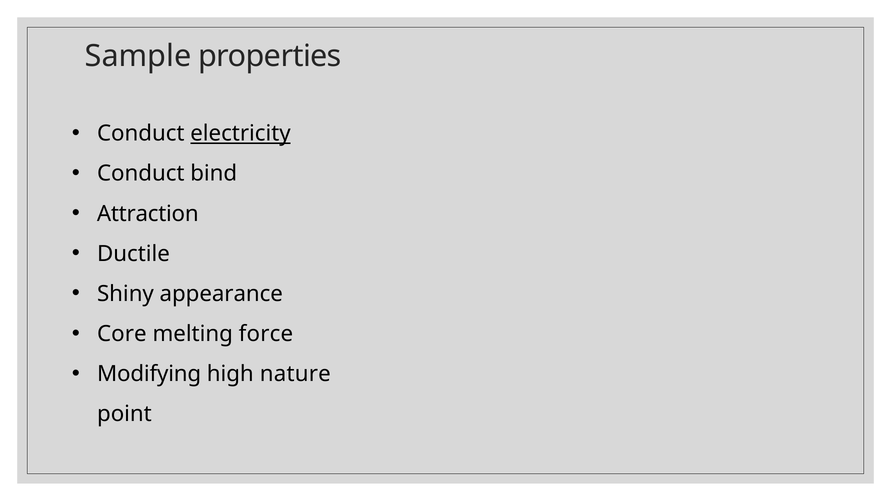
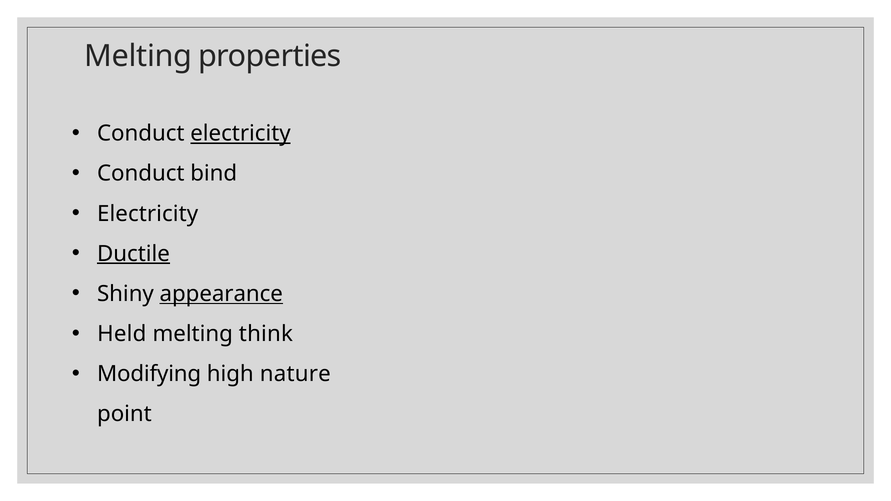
Sample at (138, 56): Sample -> Melting
Attraction at (148, 214): Attraction -> Electricity
Ductile underline: none -> present
appearance underline: none -> present
Core: Core -> Held
force: force -> think
